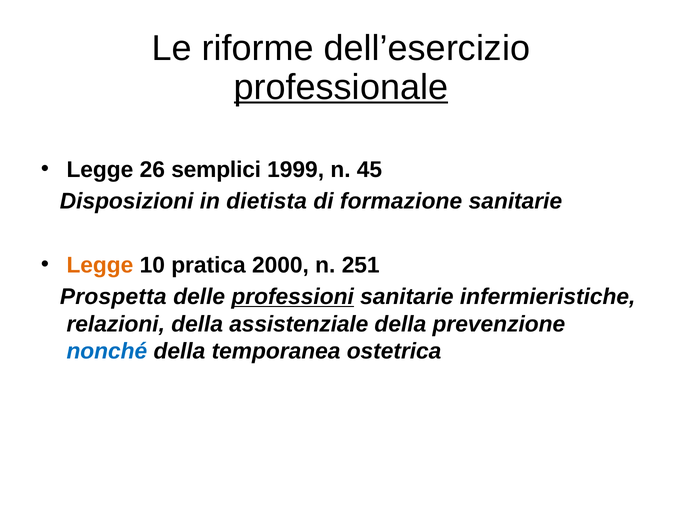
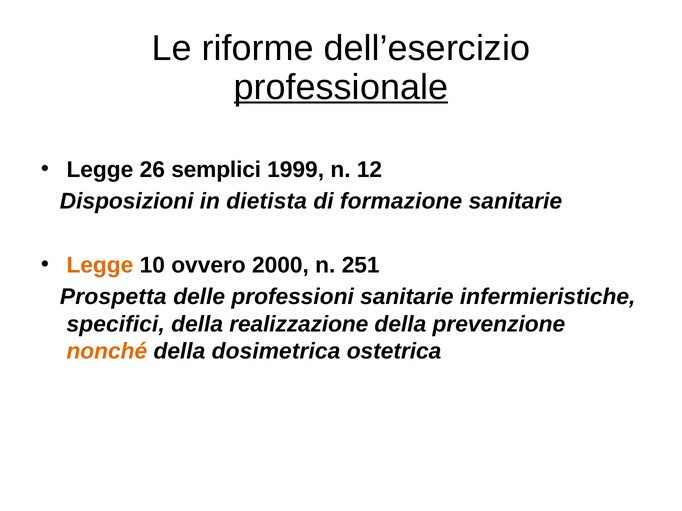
45: 45 -> 12
pratica: pratica -> ovvero
professioni underline: present -> none
relazioni: relazioni -> specifici
assistenziale: assistenziale -> realizzazione
nonché colour: blue -> orange
temporanea: temporanea -> dosimetrica
